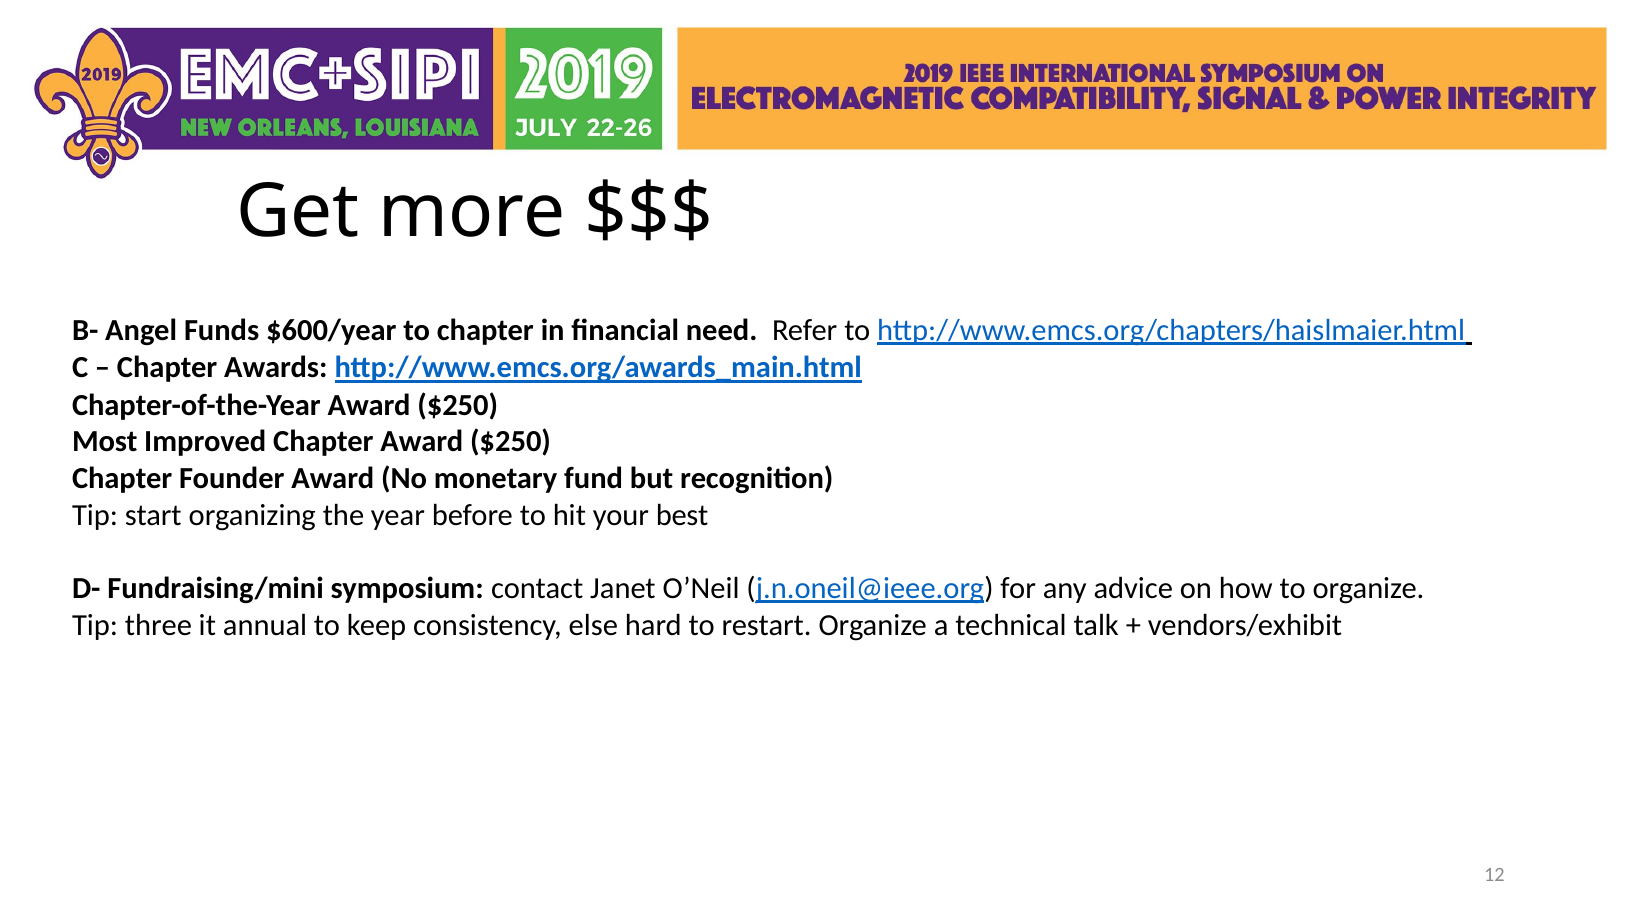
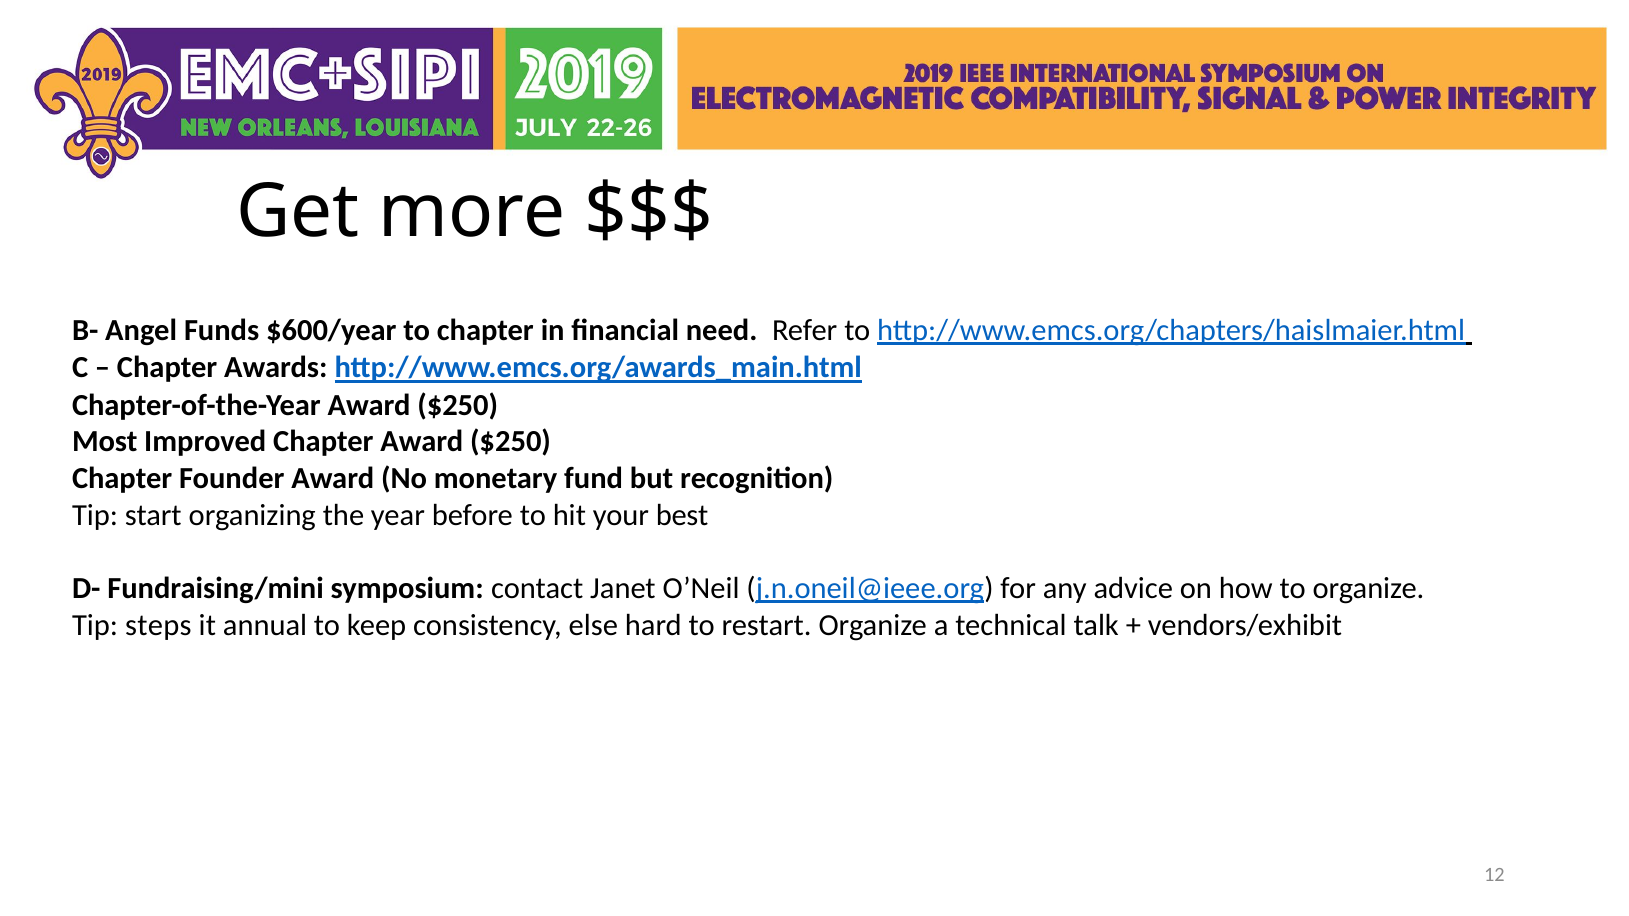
three: three -> steps
